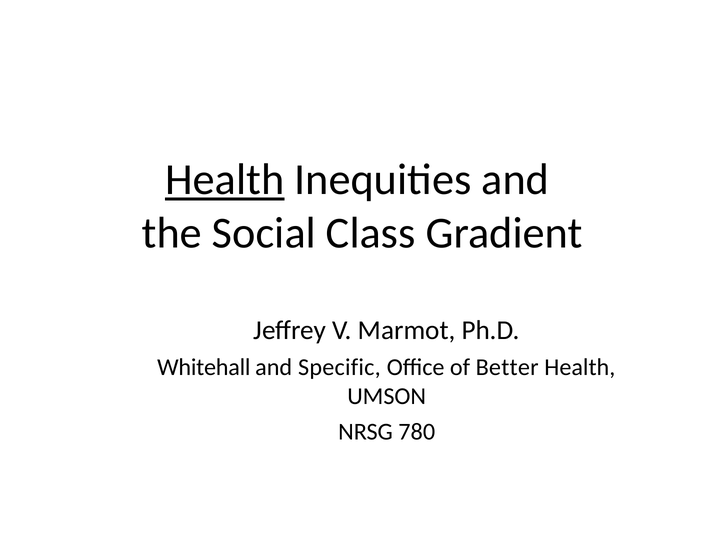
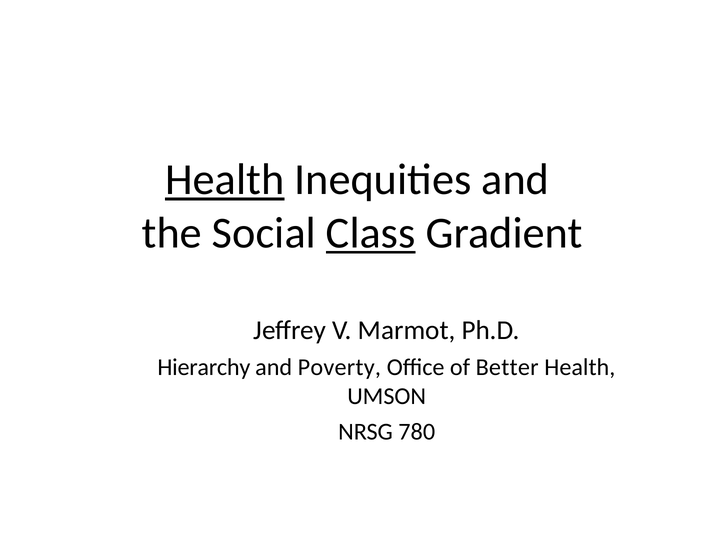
Class underline: none -> present
Whitehall: Whitehall -> Hierarchy
Specific: Specific -> Poverty
